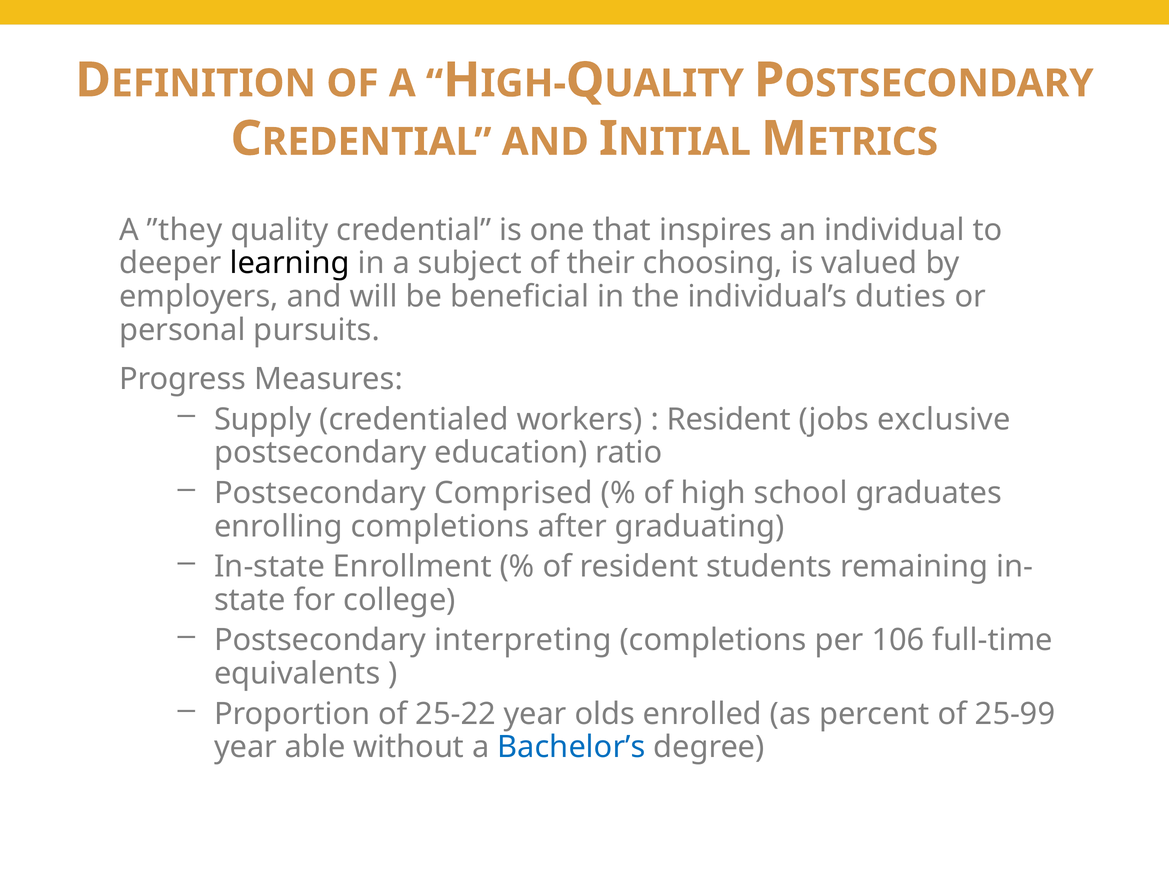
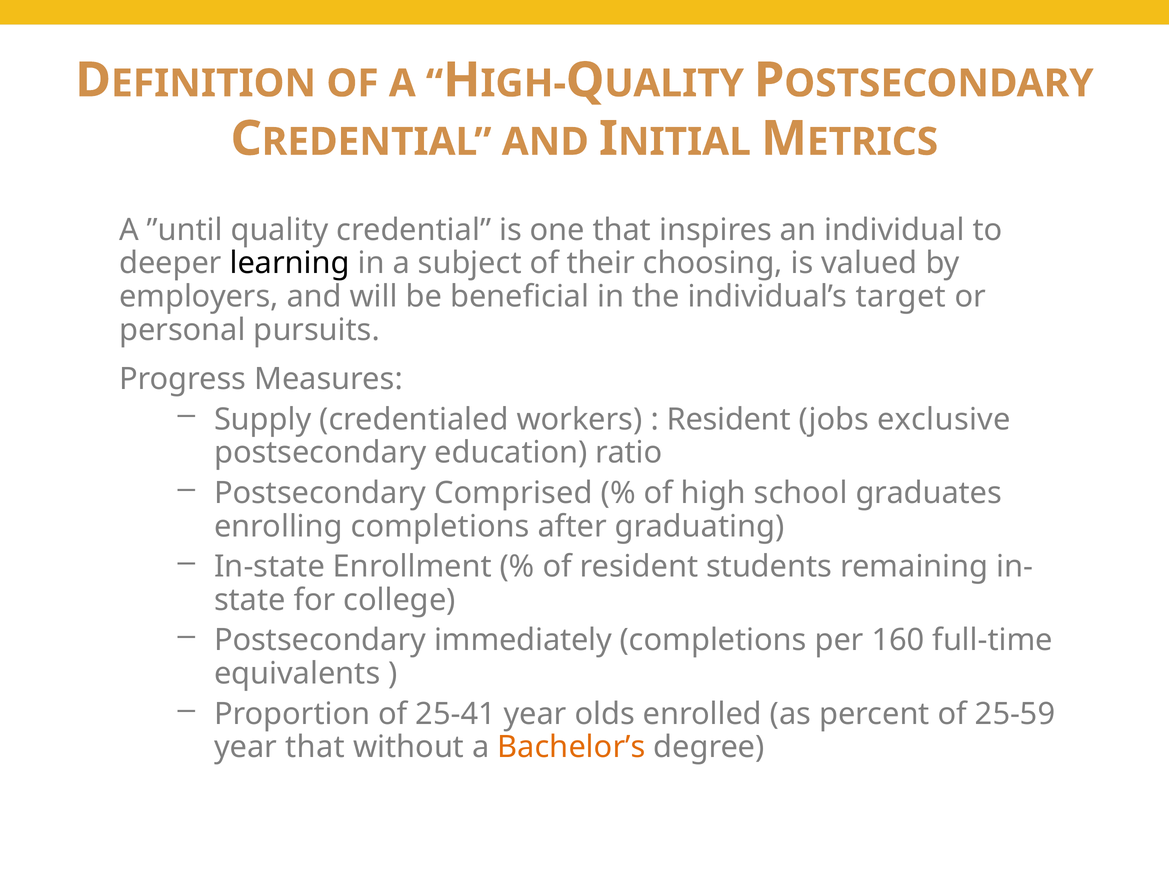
”they: ”they -> ”until
duties: duties -> target
interpreting: interpreting -> immediately
106: 106 -> 160
25-22: 25-22 -> 25-41
25-99: 25-99 -> 25-59
year able: able -> that
Bachelor’s colour: blue -> orange
